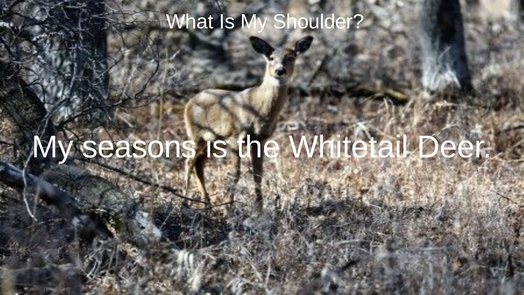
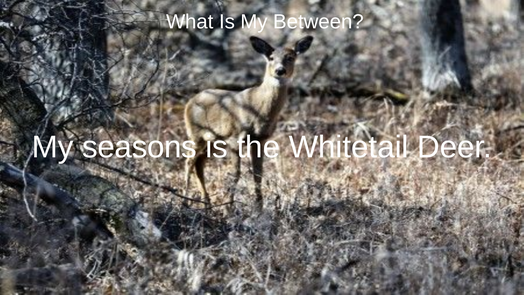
Shoulder: Shoulder -> Between
